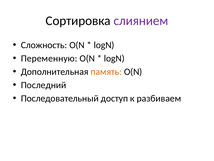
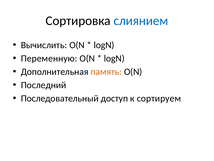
слиянием colour: purple -> blue
Сложность: Сложность -> Вычислить
разбиваем: разбиваем -> сортируем
